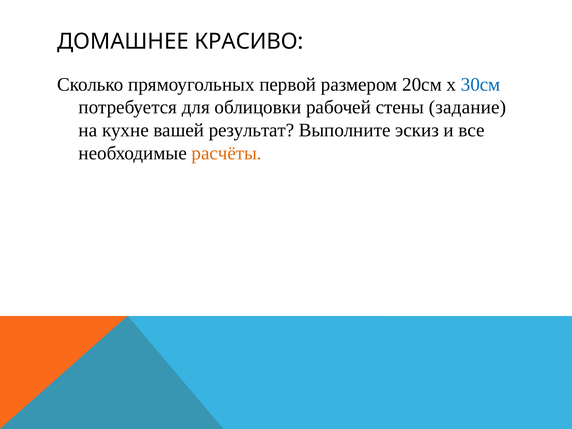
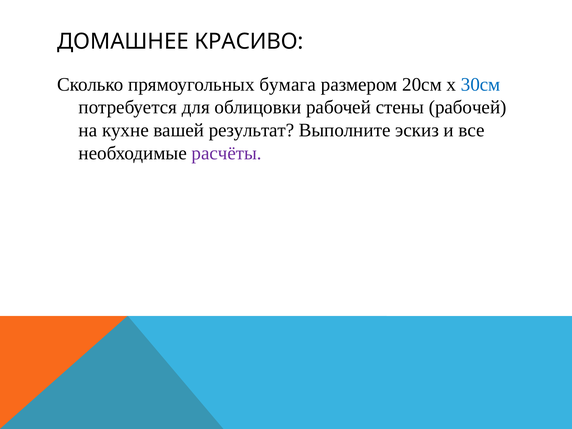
первой: первой -> бумага
стены задание: задание -> рабочей
расчёты colour: orange -> purple
